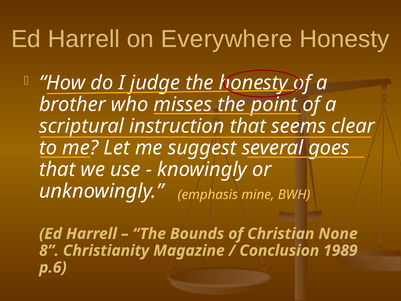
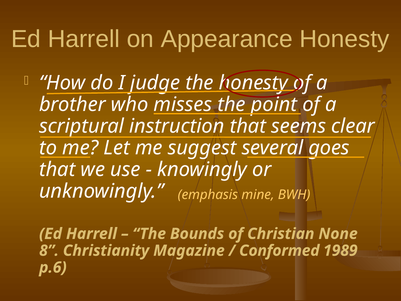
Everywhere: Everywhere -> Appearance
Conclusion: Conclusion -> Conformed
